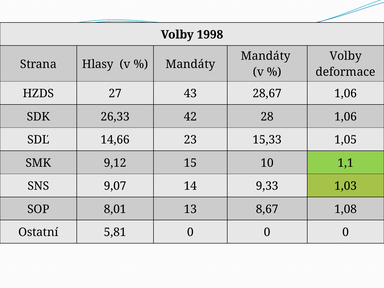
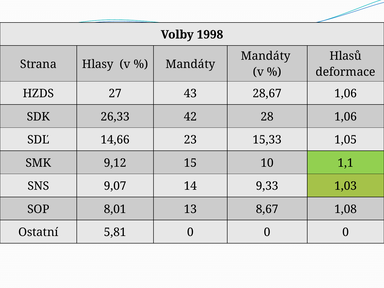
Volby at (346, 56): Volby -> Hlasů
